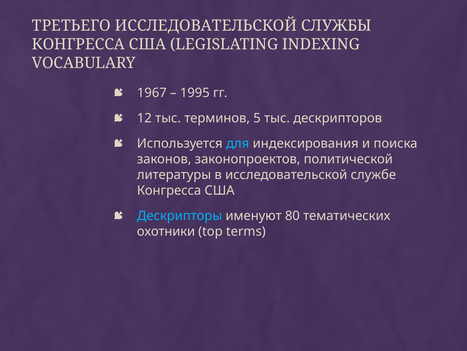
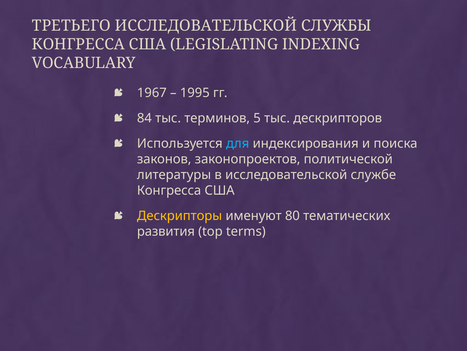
12: 12 -> 84
Дескрипторы colour: light blue -> yellow
охотники: охотники -> развития
